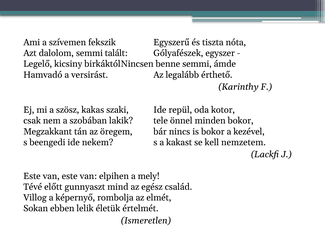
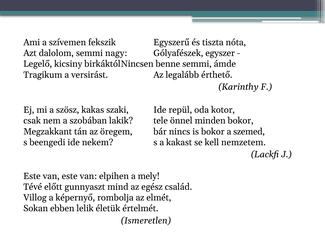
talált: talált -> nagy
Hamvadó: Hamvadó -> Tragikum
kezével: kezével -> szemed
